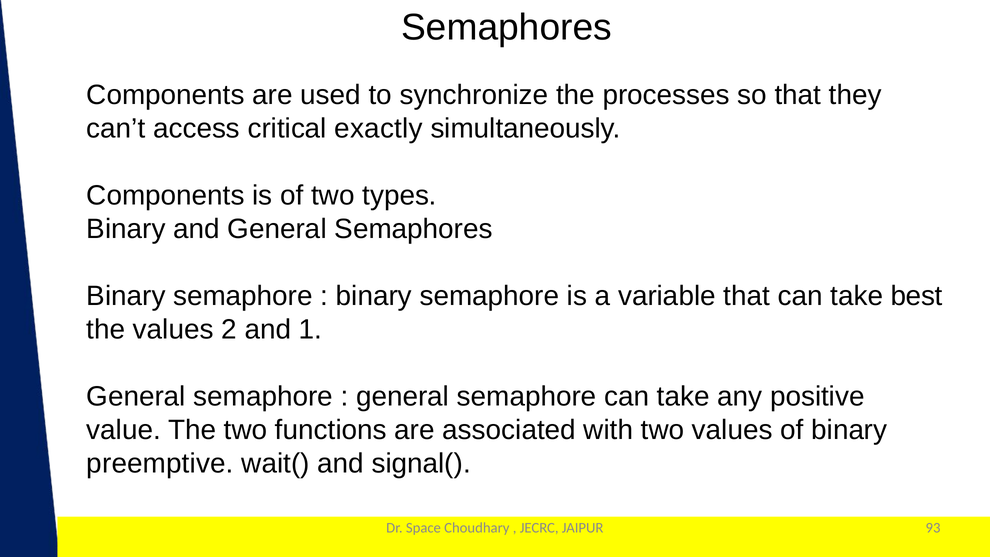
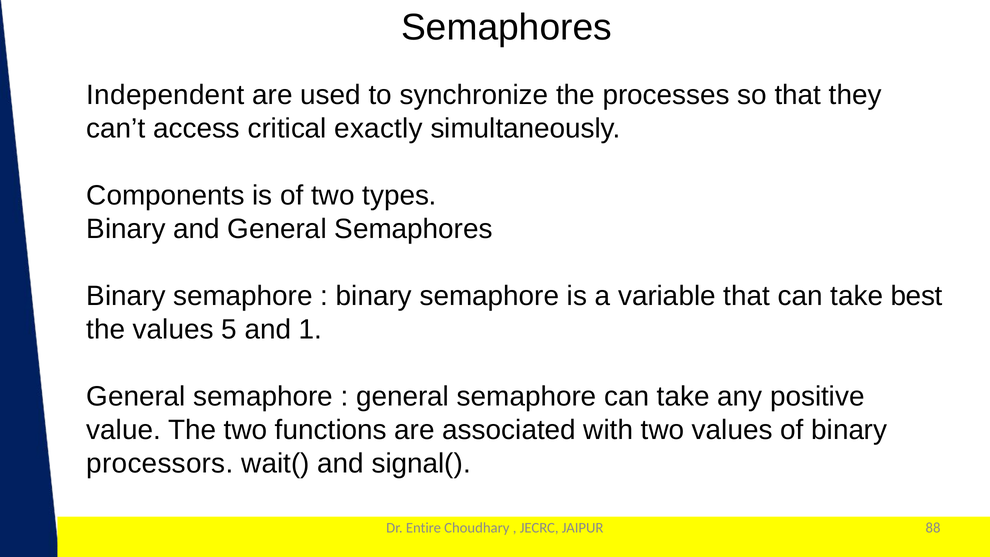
Components at (166, 95): Components -> Independent
2: 2 -> 5
preemptive: preemptive -> processors
Space: Space -> Entire
93: 93 -> 88
